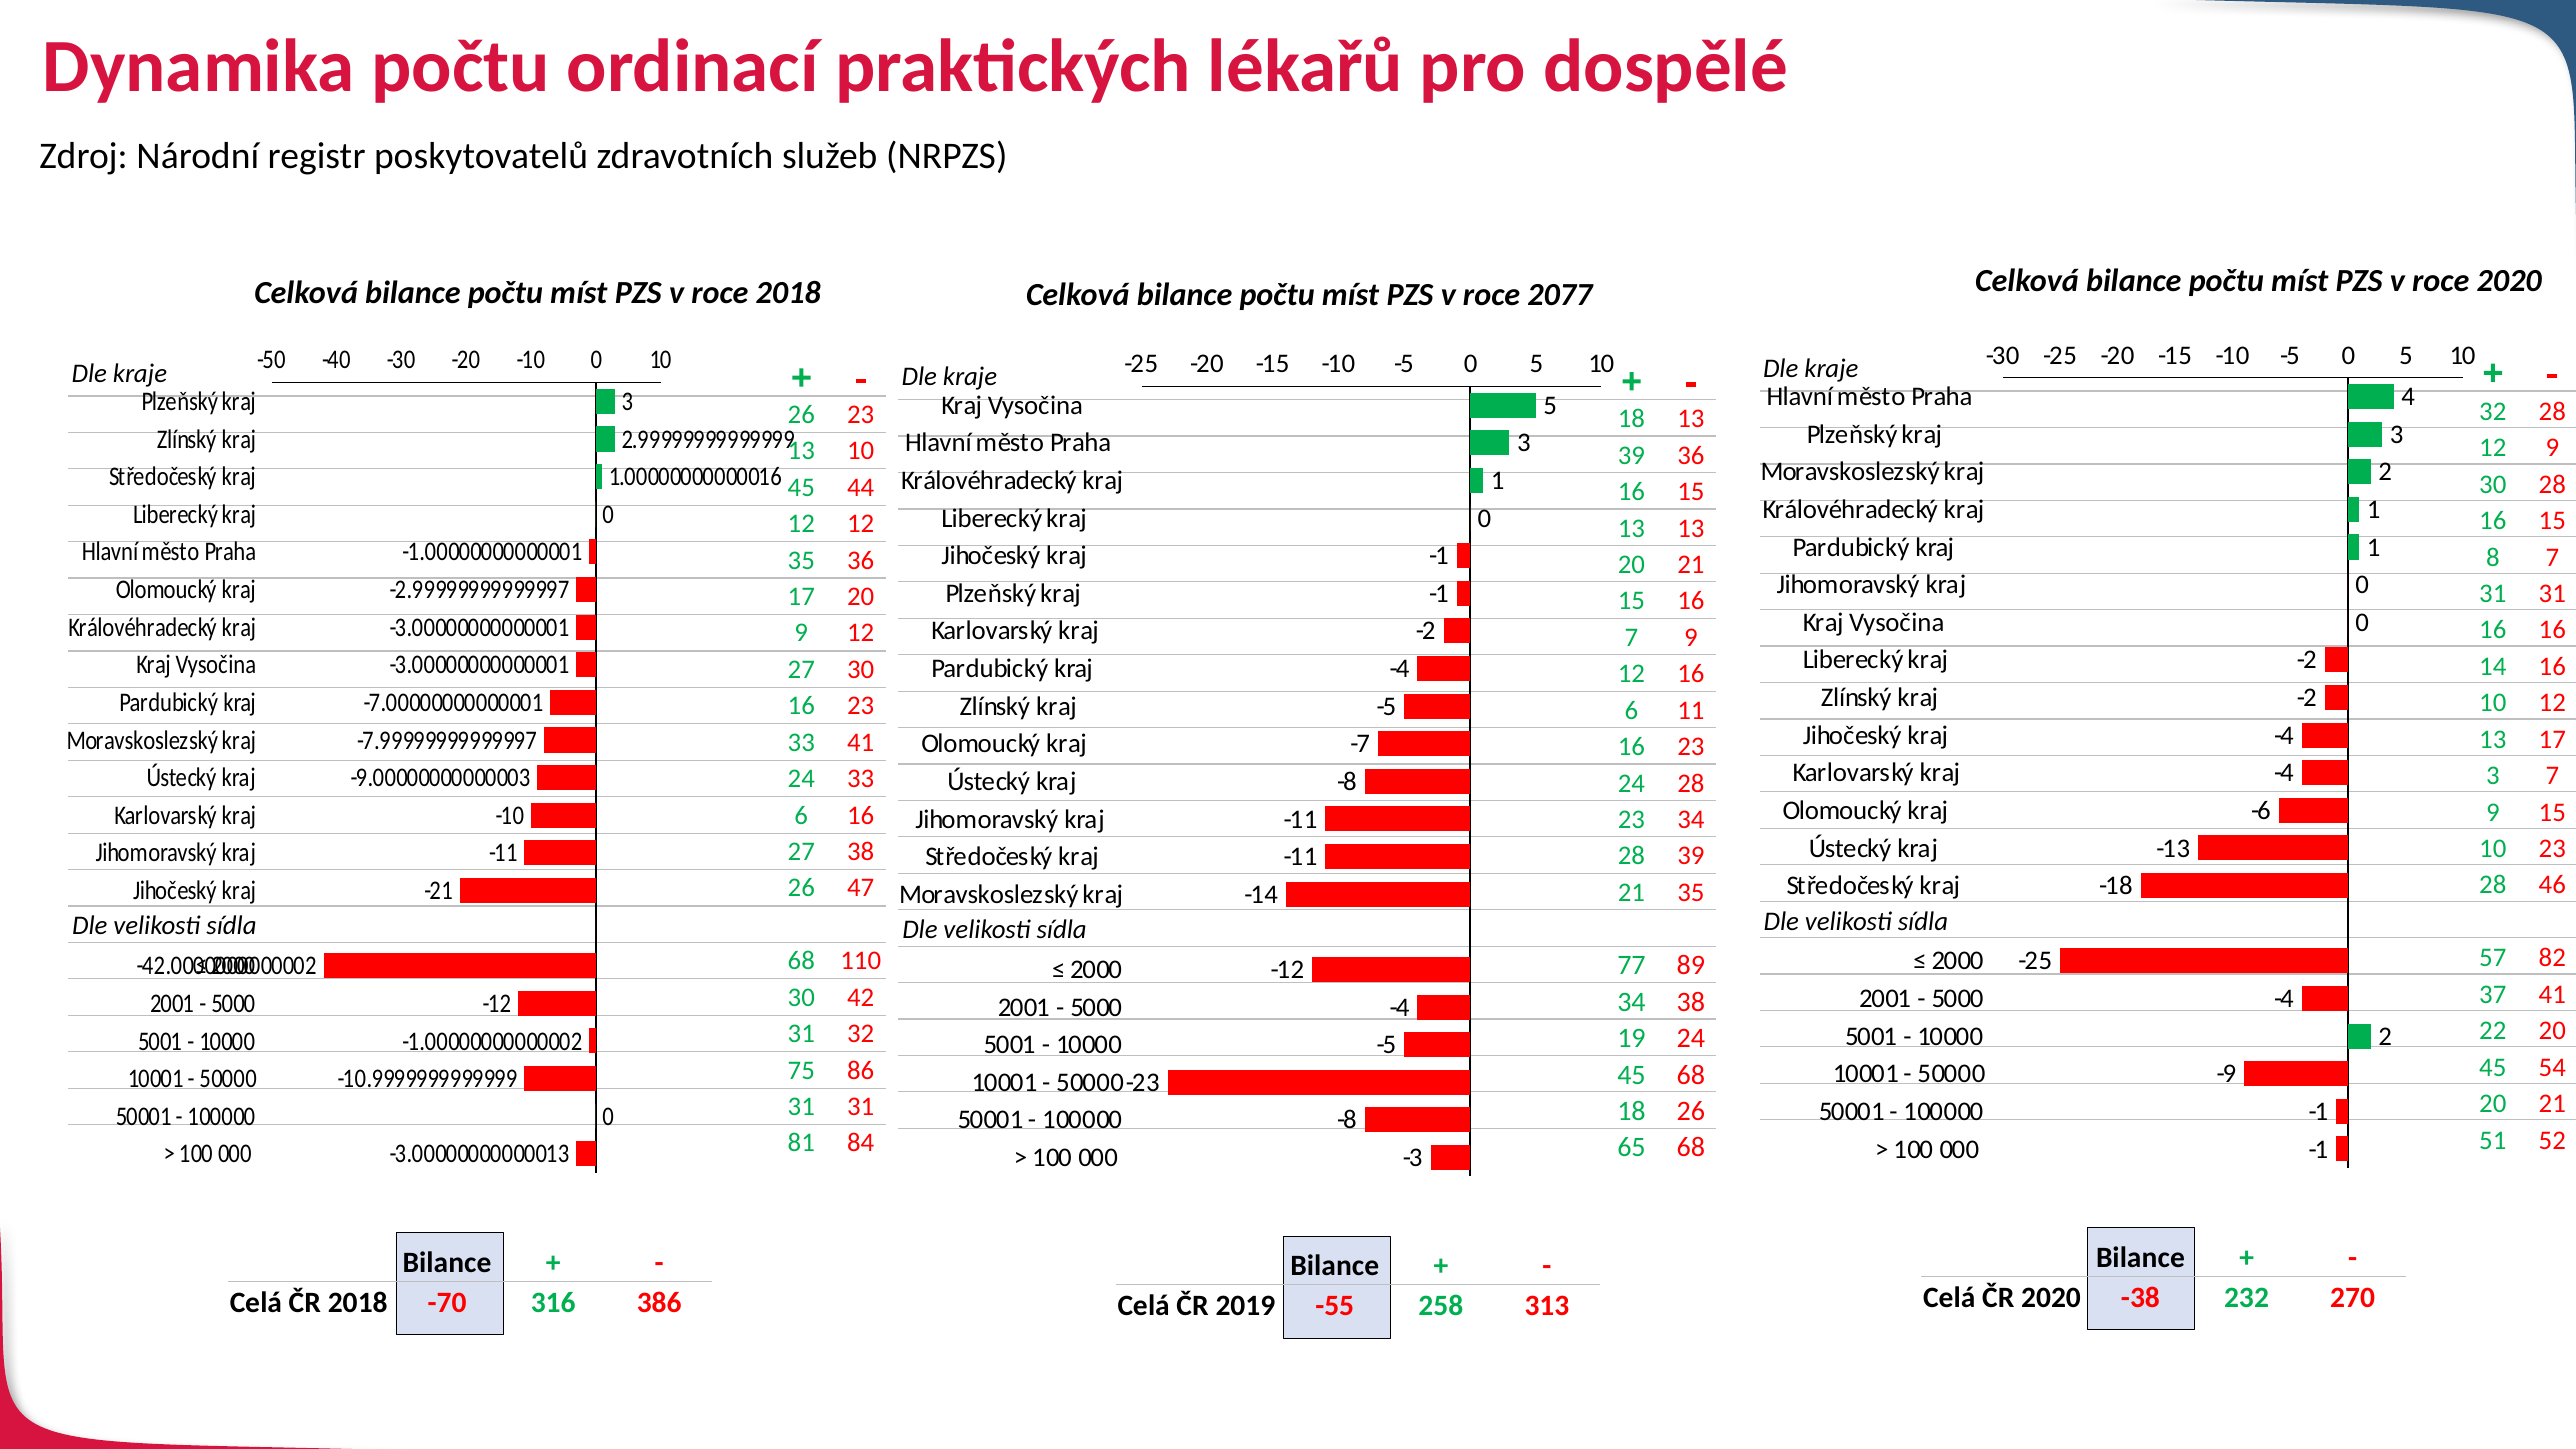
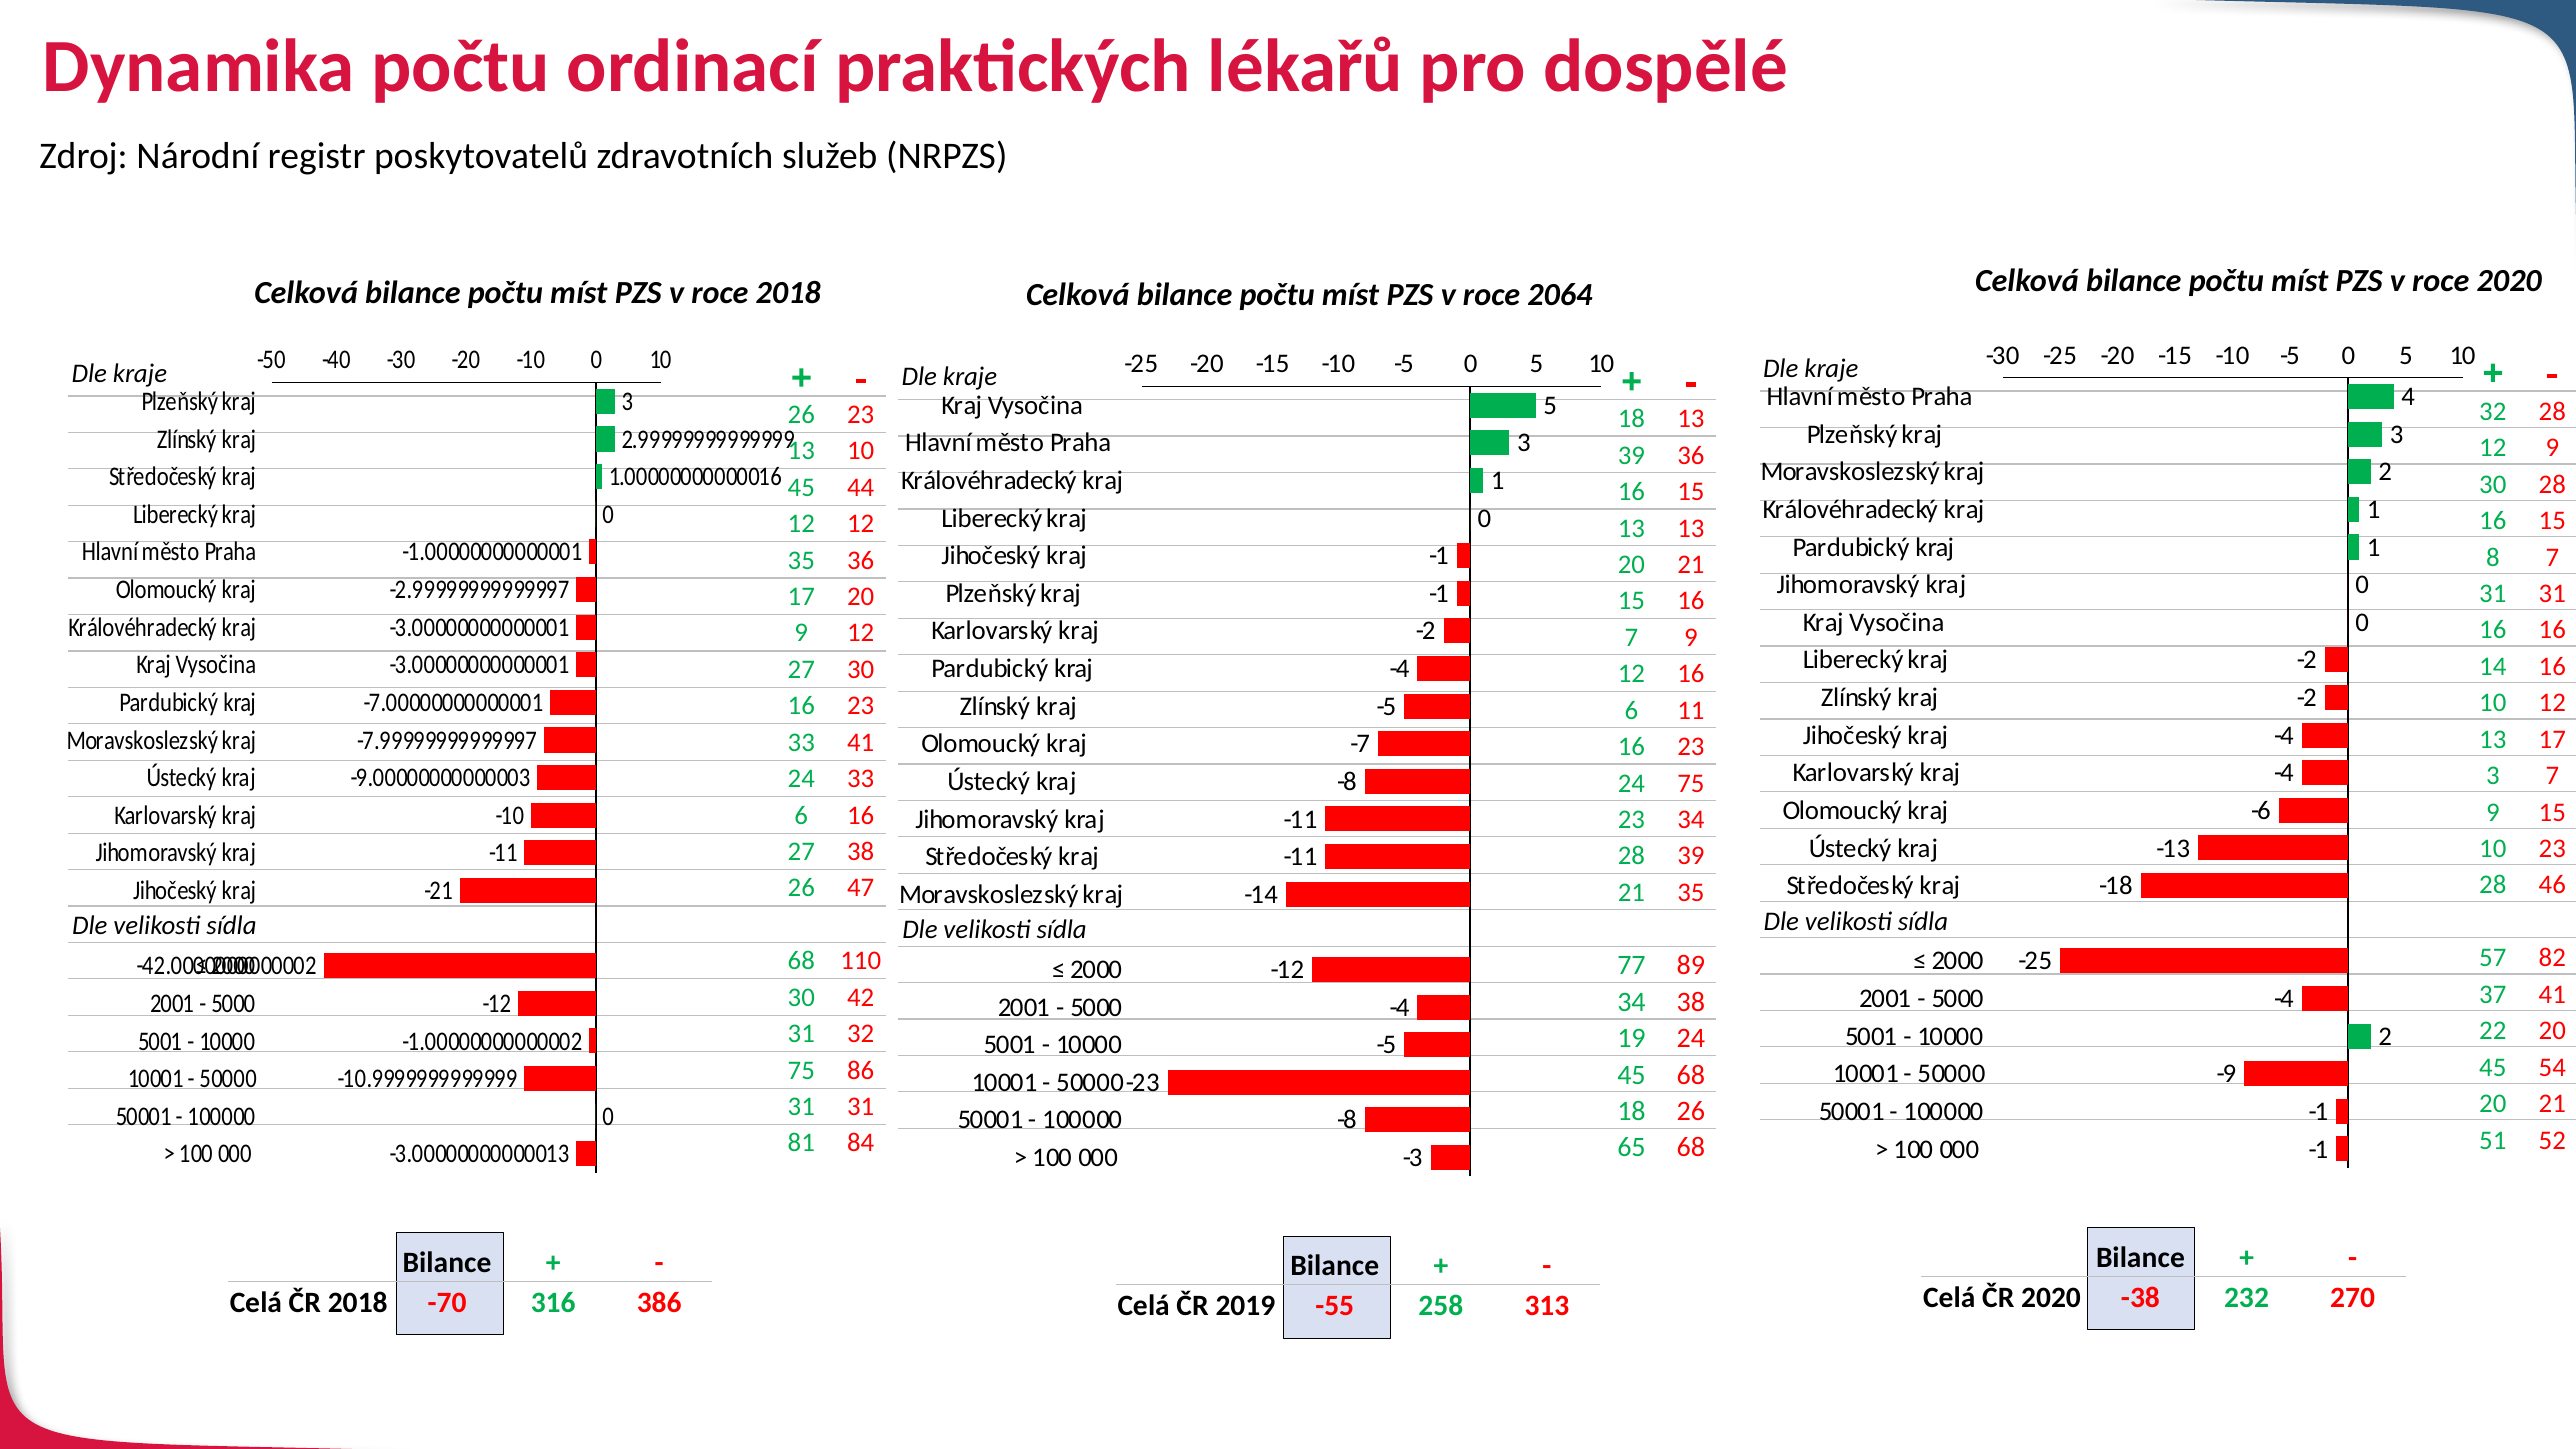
2077: 2077 -> 2064
24 28: 28 -> 75
